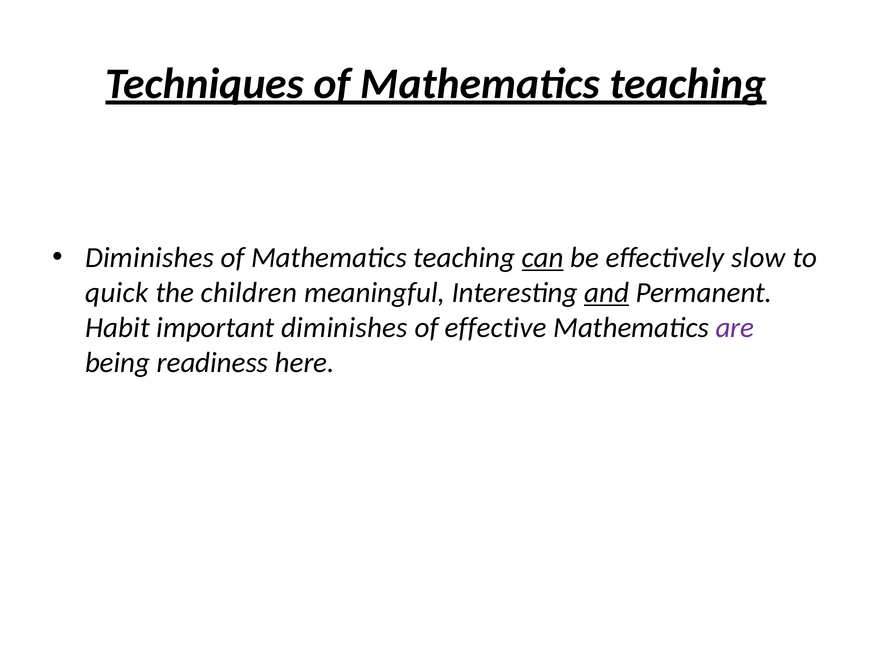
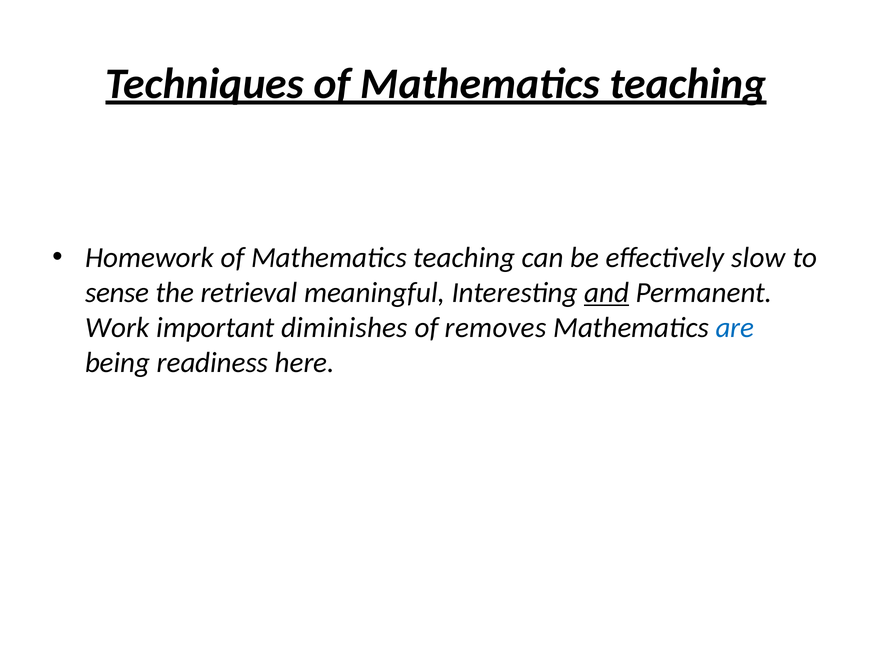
Diminishes at (150, 258): Diminishes -> Homework
can underline: present -> none
quick: quick -> sense
children: children -> retrieval
Habit: Habit -> Work
effective: effective -> removes
are colour: purple -> blue
